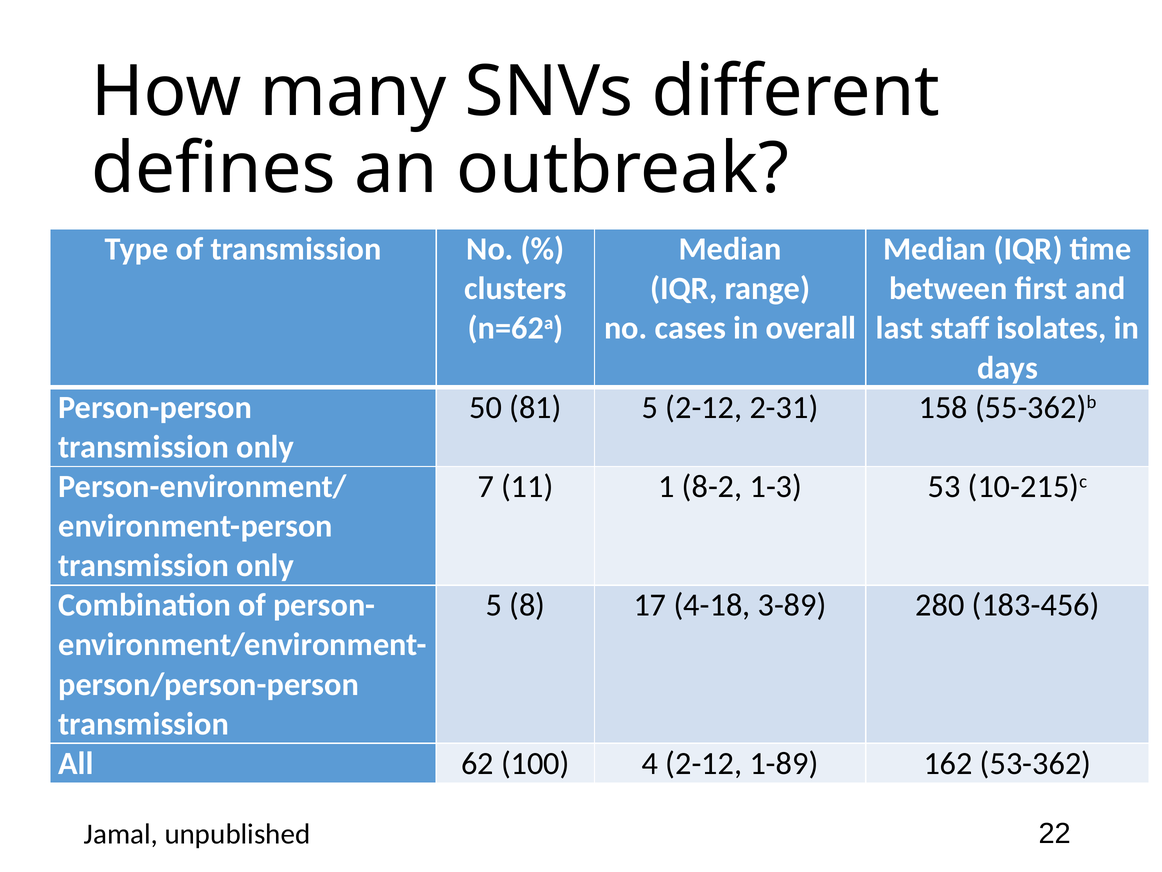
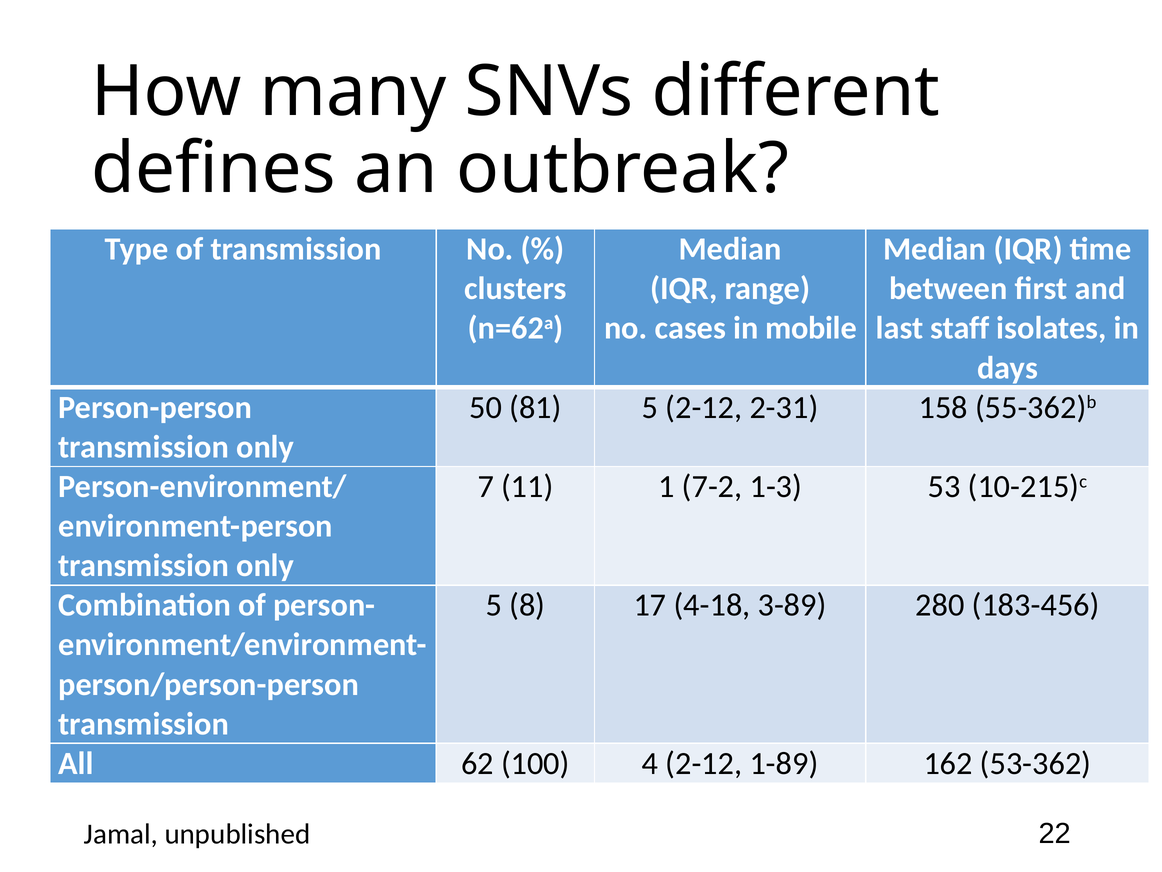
overall: overall -> mobile
8-2: 8-2 -> 7-2
